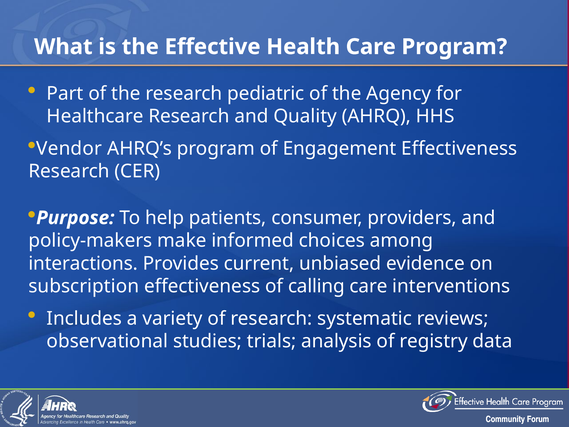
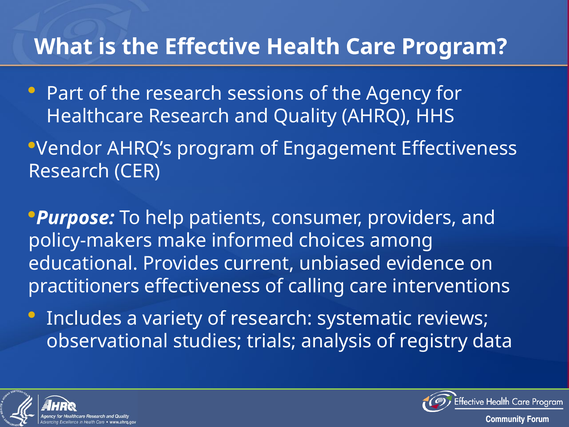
pediatric: pediatric -> sessions
interactions: interactions -> educational
subscription: subscription -> practitioners
